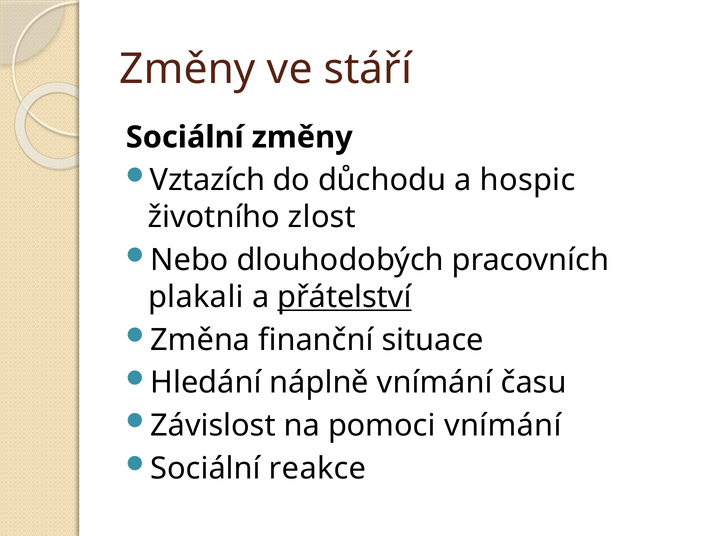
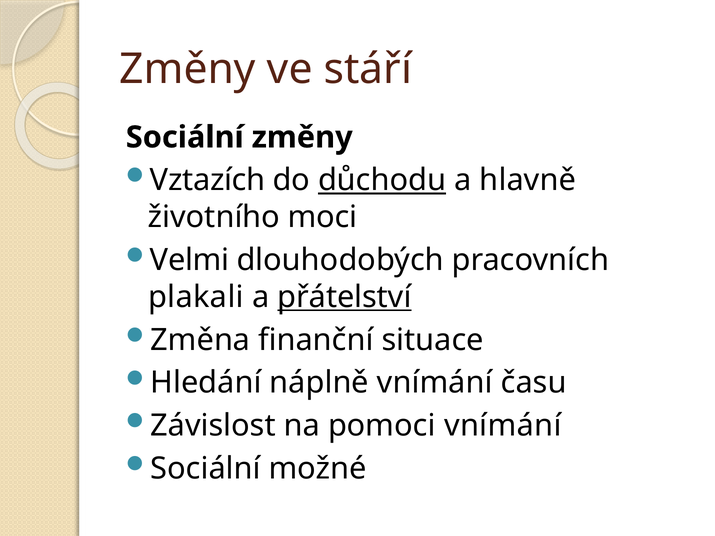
důchodu underline: none -> present
hospic: hospic -> hlavně
zlost: zlost -> moci
Nebo: Nebo -> Velmi
reakce: reakce -> možné
